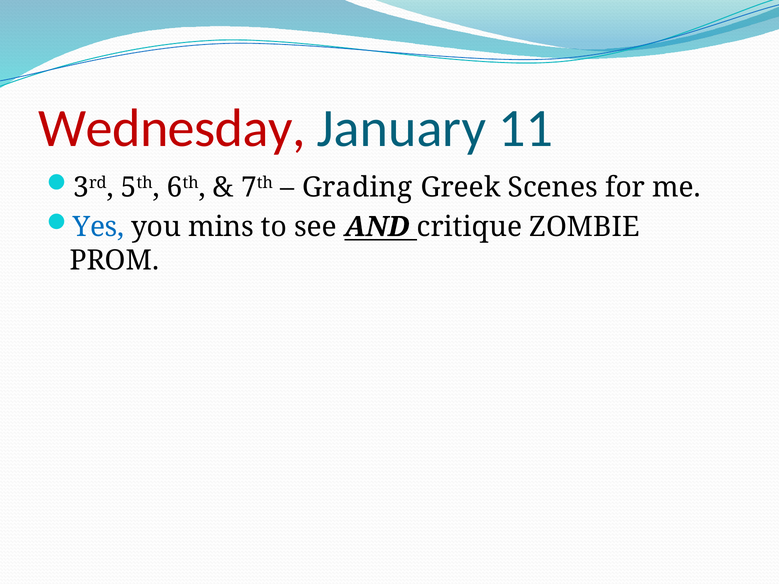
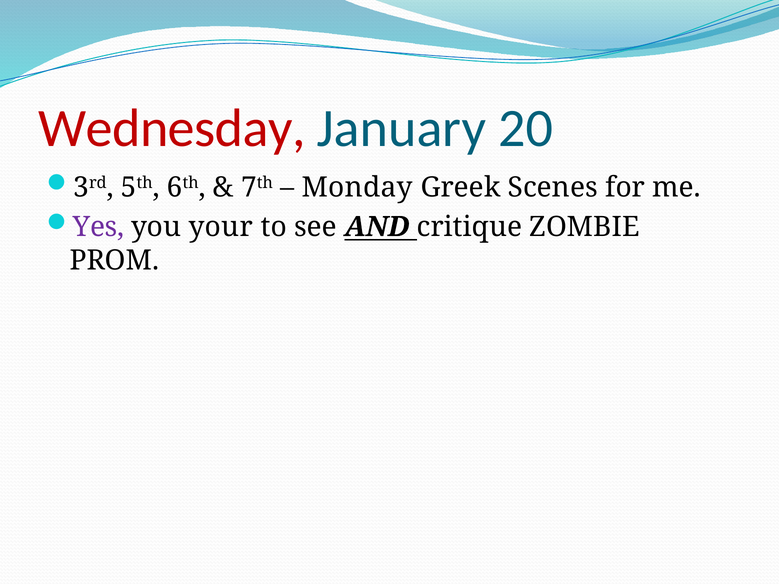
11: 11 -> 20
Grading: Grading -> Monday
Yes colour: blue -> purple
mins: mins -> your
